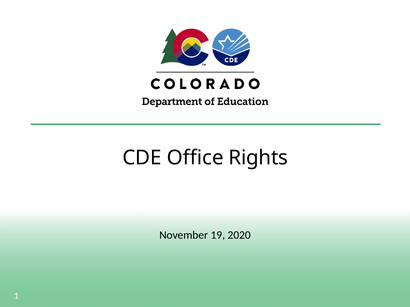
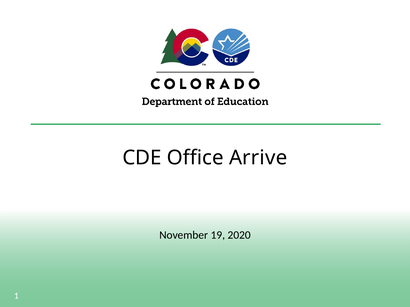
Rights: Rights -> Arrive
